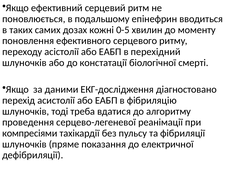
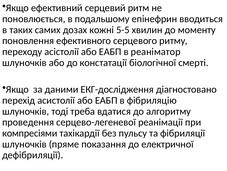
0-5: 0-5 -> 5-5
перехідний: перехідний -> реаніматор
